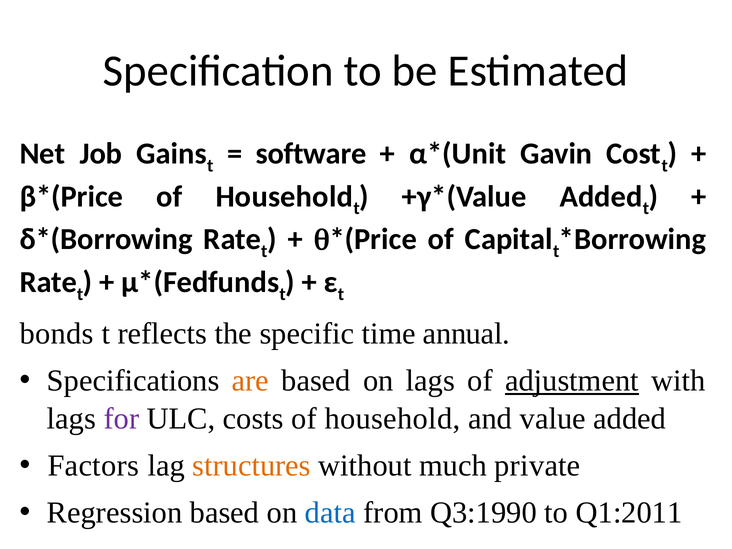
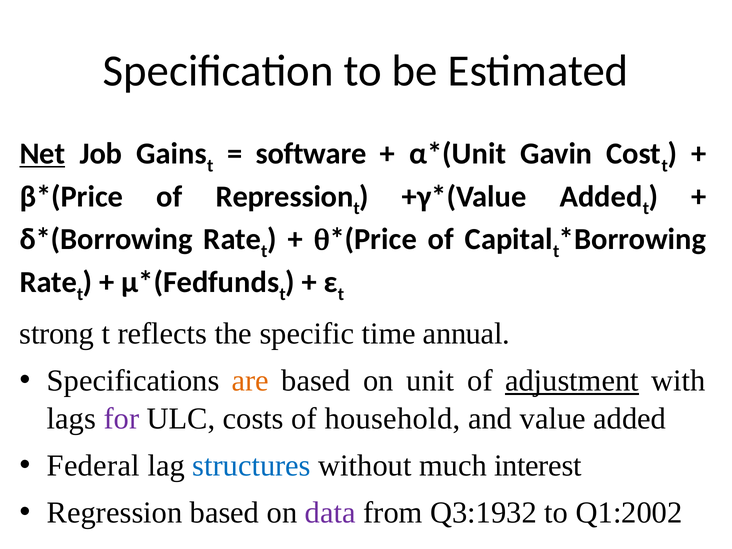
Net underline: none -> present
Household at (284, 196): Household -> Repression
bonds: bonds -> strong
on lags: lags -> unit
Factors: Factors -> Federal
structures colour: orange -> blue
private: private -> interest
data colour: blue -> purple
Q3:1990: Q3:1990 -> Q3:1932
Q1:2011: Q1:2011 -> Q1:2002
